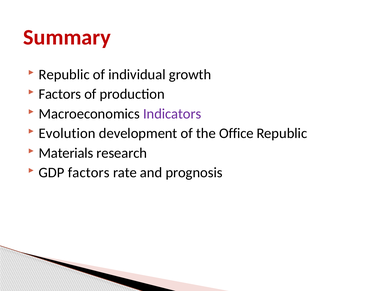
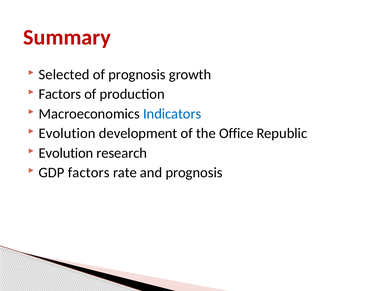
Republic at (64, 75): Republic -> Selected
of individual: individual -> prognosis
Indicators colour: purple -> blue
Materials at (66, 153): Materials -> Evolution
